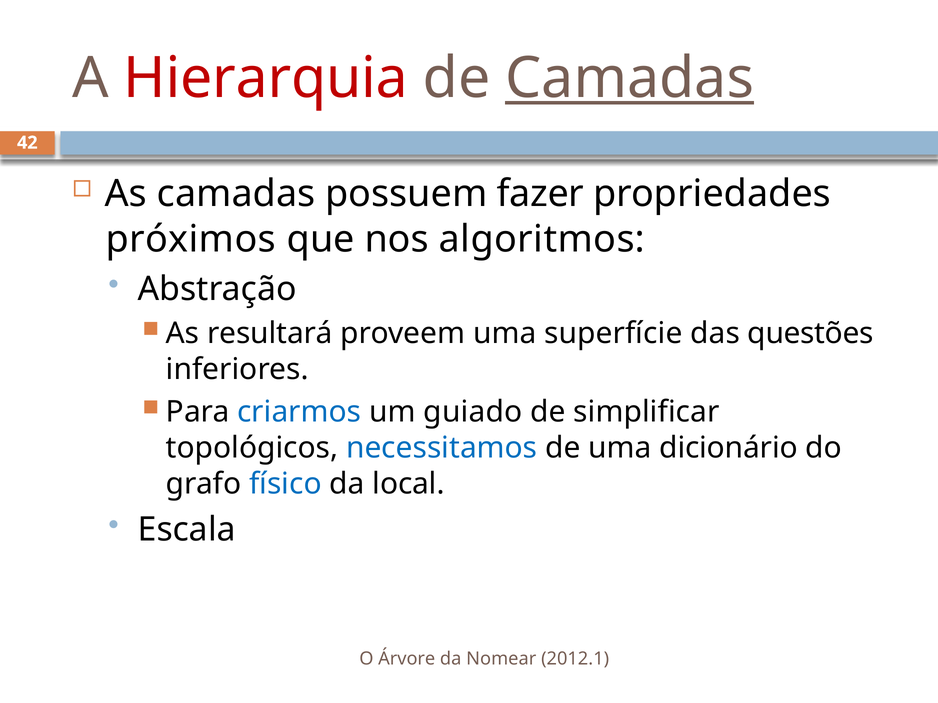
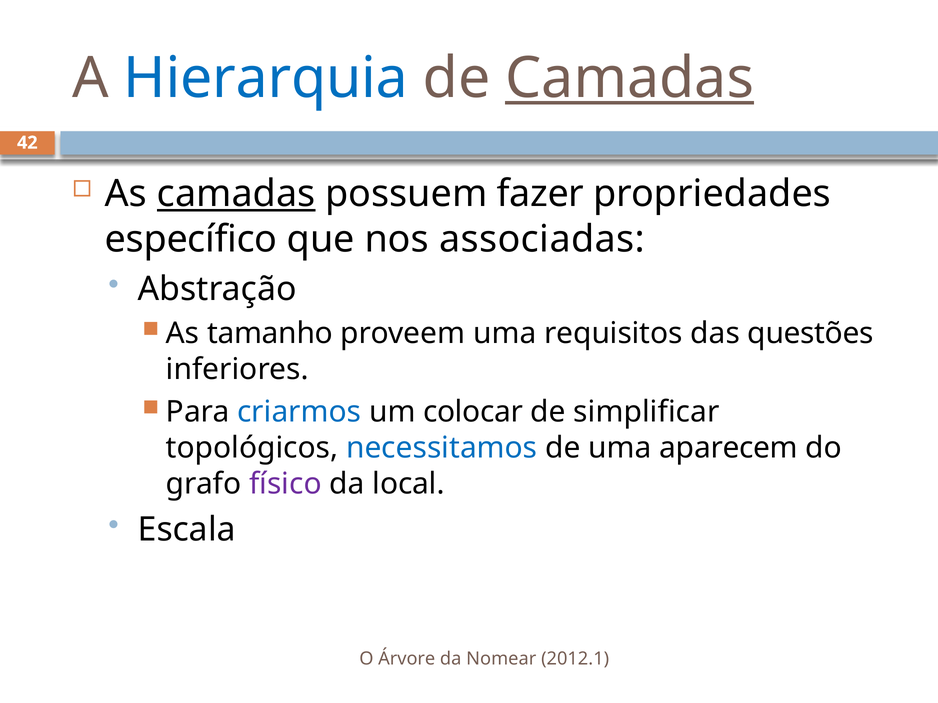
Hierarquia colour: red -> blue
camadas at (236, 194) underline: none -> present
próximos: próximos -> específico
algoritmos: algoritmos -> associadas
resultará: resultará -> tamanho
superfície: superfície -> requisitos
guiado: guiado -> colocar
dicionário: dicionário -> aparecem
físico colour: blue -> purple
